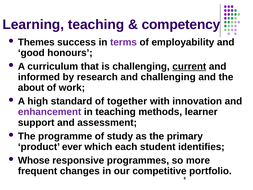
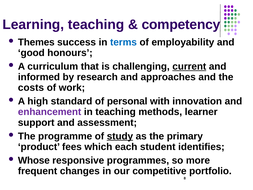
terms colour: purple -> blue
and challenging: challenging -> approaches
about: about -> costs
together: together -> personal
study underline: none -> present
ever: ever -> fees
